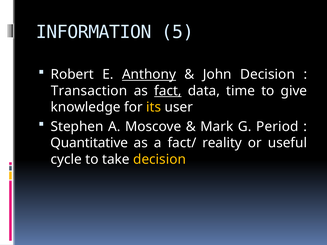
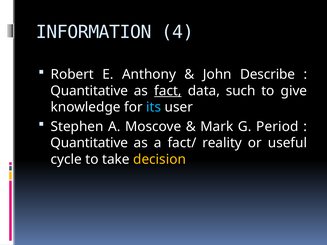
5: 5 -> 4
Anthony underline: present -> none
John Decision: Decision -> Describe
Transaction at (89, 91): Transaction -> Quantitative
time: time -> such
its colour: yellow -> light blue
